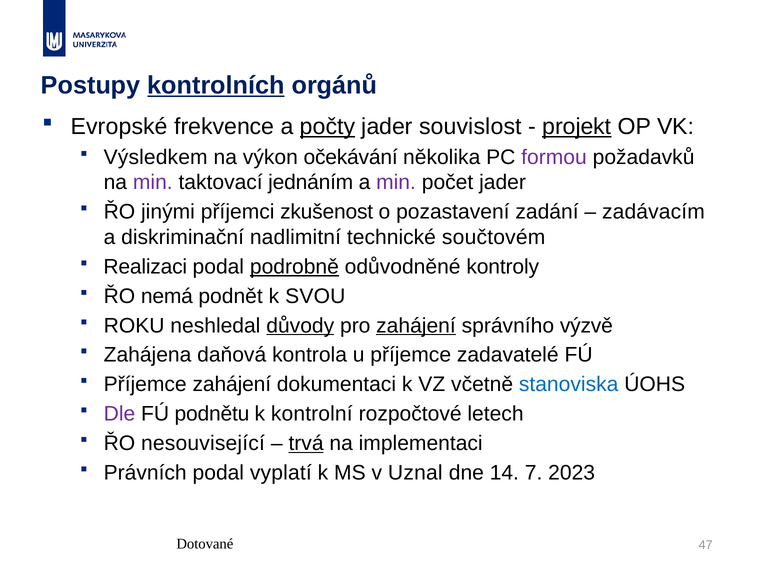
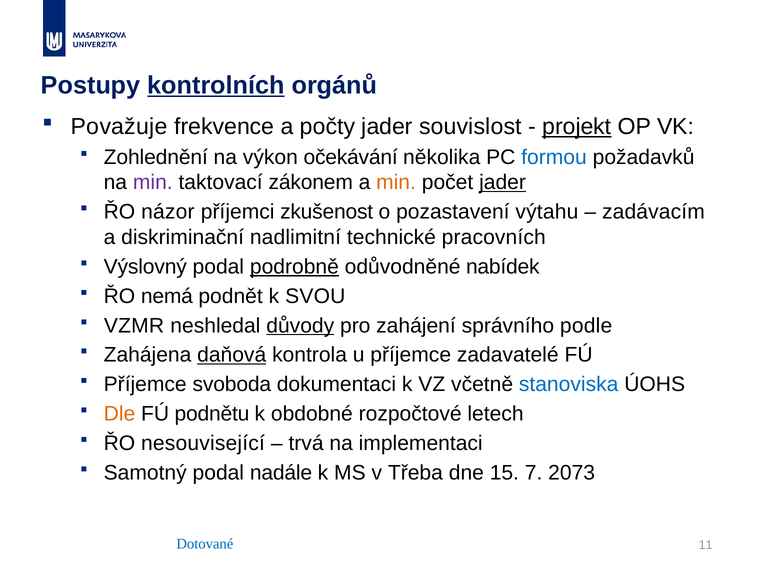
Evropské: Evropské -> Považuje
počty underline: present -> none
Výsledkem: Výsledkem -> Zohlednění
formou colour: purple -> blue
jednáním: jednáním -> zákonem
min at (396, 182) colour: purple -> orange
jader at (503, 182) underline: none -> present
jinými: jinými -> názor
zadání: zadání -> výtahu
součtovém: součtovém -> pracovních
Realizaci: Realizaci -> Výslovný
kontroly: kontroly -> nabídek
ROKU: ROKU -> VZMR
zahájení at (416, 325) underline: present -> none
výzvě: výzvě -> podle
daňová underline: none -> present
Příjemce zahájení: zahájení -> svoboda
Dle colour: purple -> orange
kontrolní: kontrolní -> obdobné
trvá underline: present -> none
Právních: Právních -> Samotný
vyplatí: vyplatí -> nadále
Uznal: Uznal -> Třeba
14: 14 -> 15
2023: 2023 -> 2073
Dotované colour: black -> blue
2016 47: 47 -> 11
